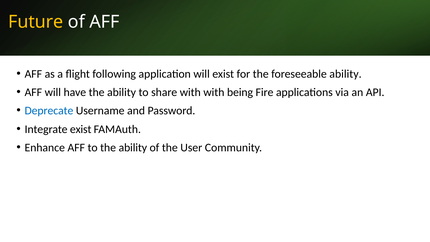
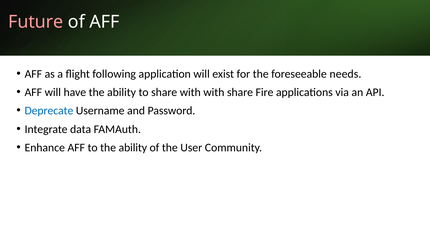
Future colour: yellow -> pink
foreseeable ability: ability -> needs
with being: being -> share
Integrate exist: exist -> data
